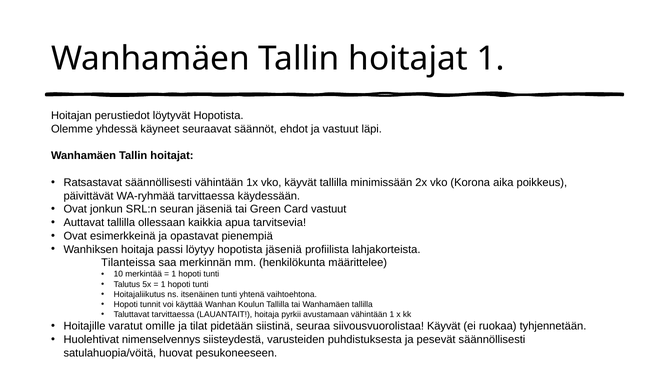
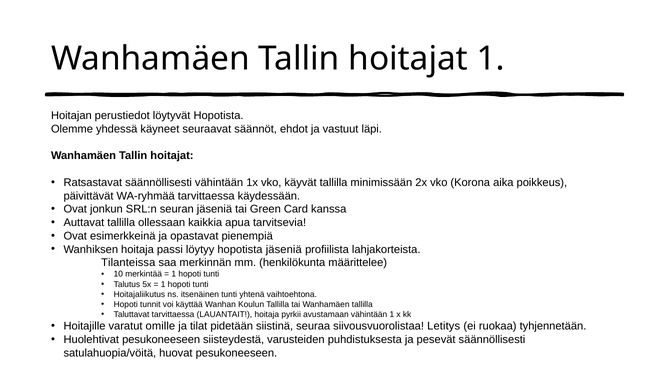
Card vastuut: vastuut -> kanssa
siivousvuorolistaa Käyvät: Käyvät -> Letitys
Huolehtivat nimenselvennys: nimenselvennys -> pesukoneeseen
